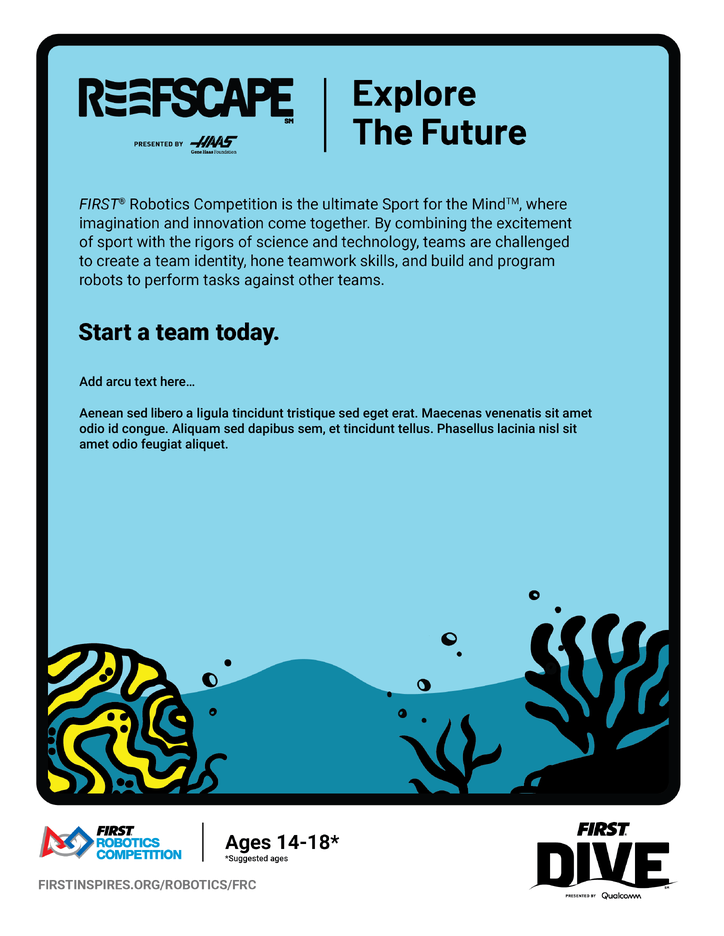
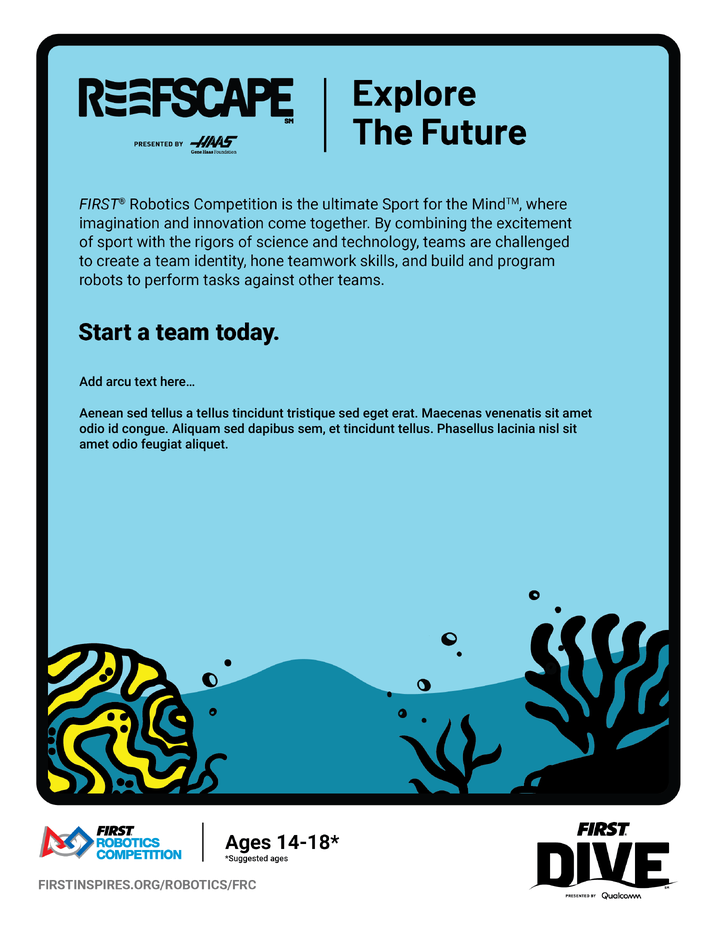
sed libero: libero -> tellus
a ligula: ligula -> tellus
